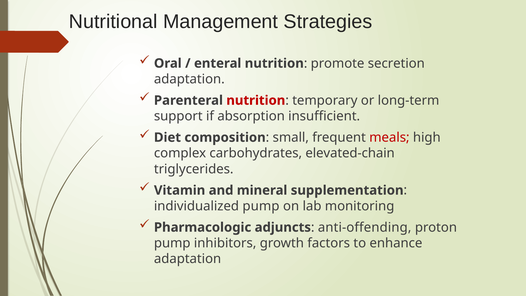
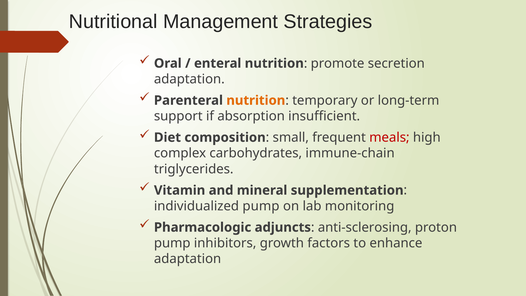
nutrition at (256, 100) colour: red -> orange
elevated-chain: elevated-chain -> immune-chain
anti-offending: anti-offending -> anti-sclerosing
